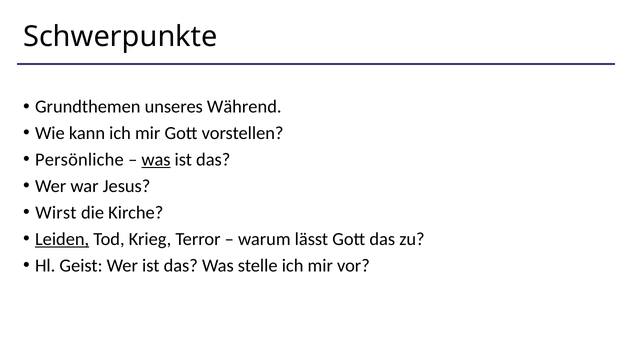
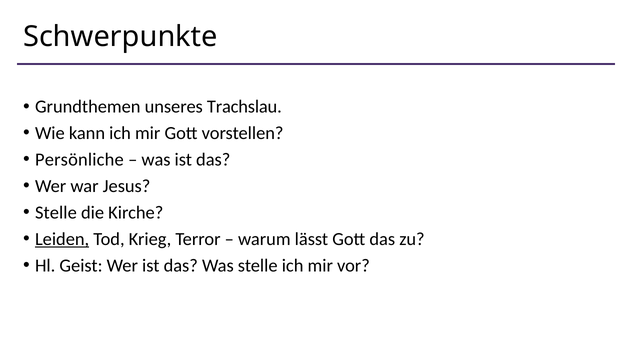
Während: Während -> Trachslau
was at (156, 160) underline: present -> none
Wirst at (56, 213): Wirst -> Stelle
